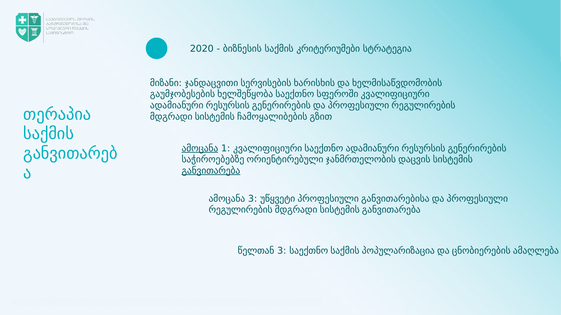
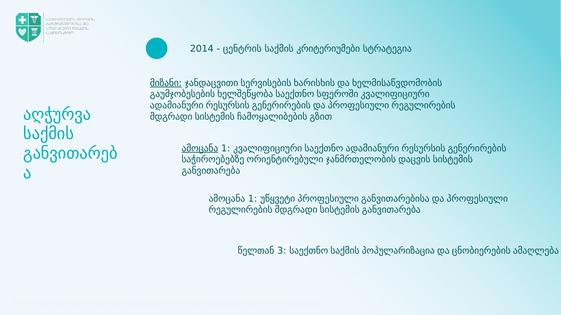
2020: 2020 -> 2014
ბიზნესის: ბიზნესის -> ცენტრის
მიზანი underline: none -> present
თერაპია: თერაპია -> აღჭურვა
განვითარება underline: present -> none
3 at (253, 199): 3 -> 1
